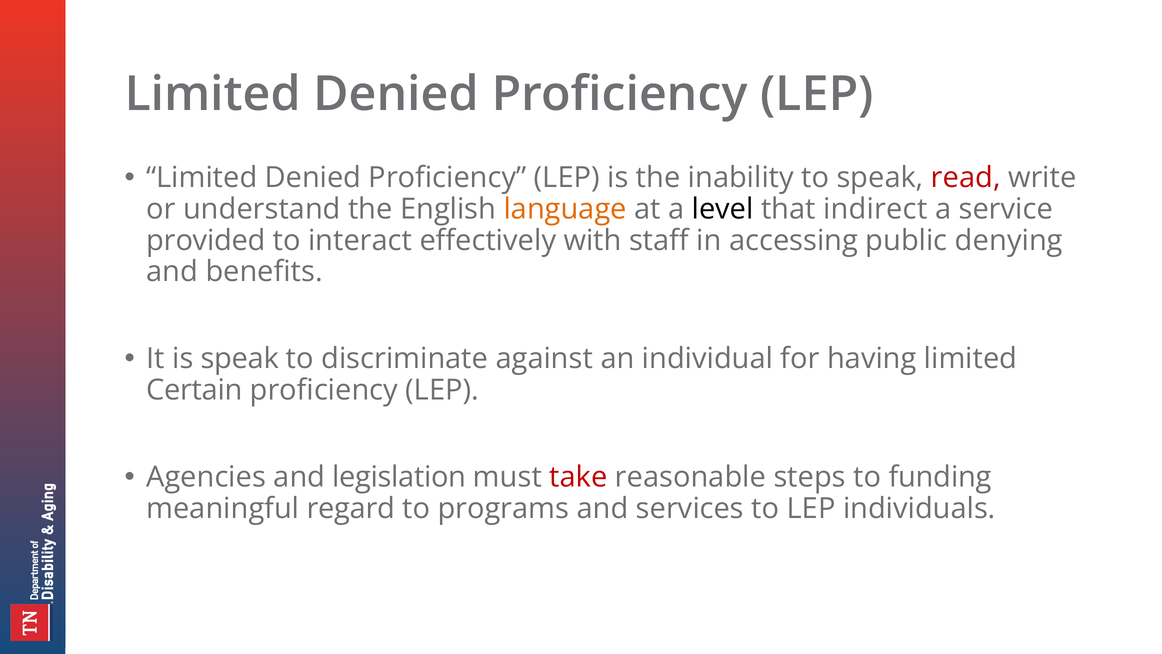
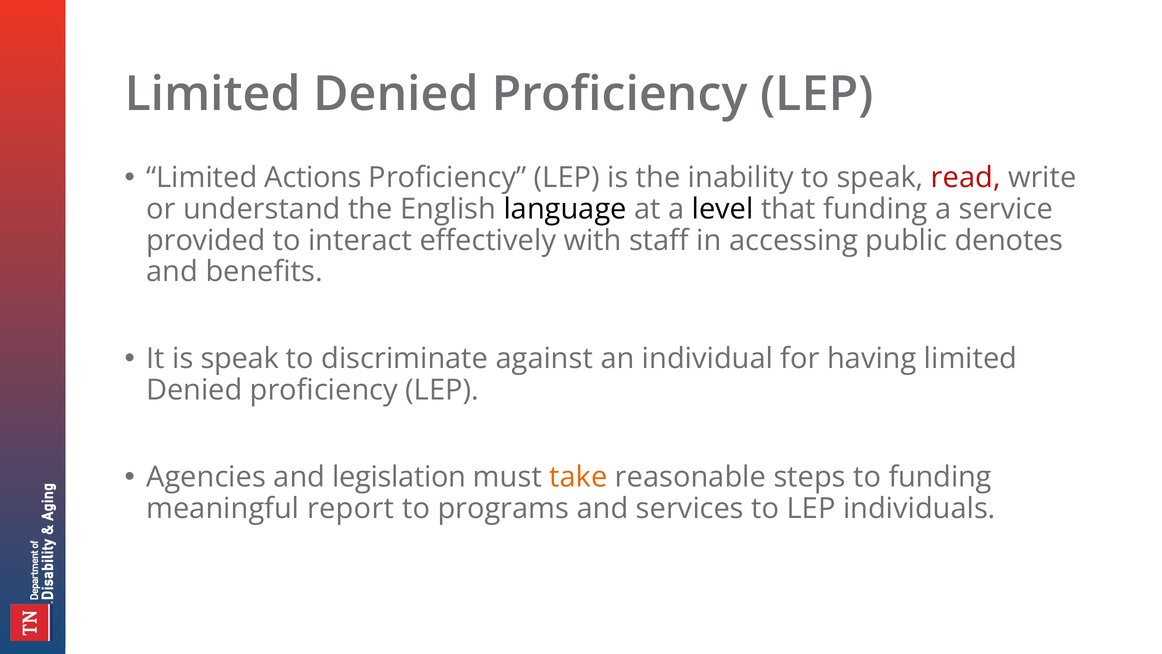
Denied at (313, 178): Denied -> Actions
language colour: orange -> black
that indirect: indirect -> funding
denying: denying -> denotes
Certain at (194, 390): Certain -> Denied
take colour: red -> orange
regard: regard -> report
